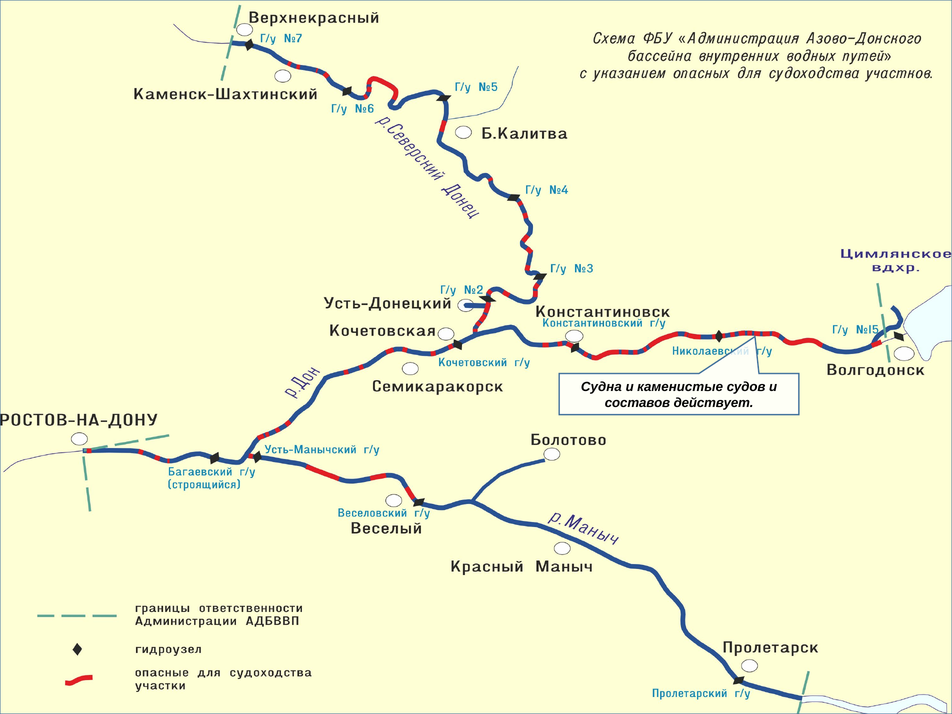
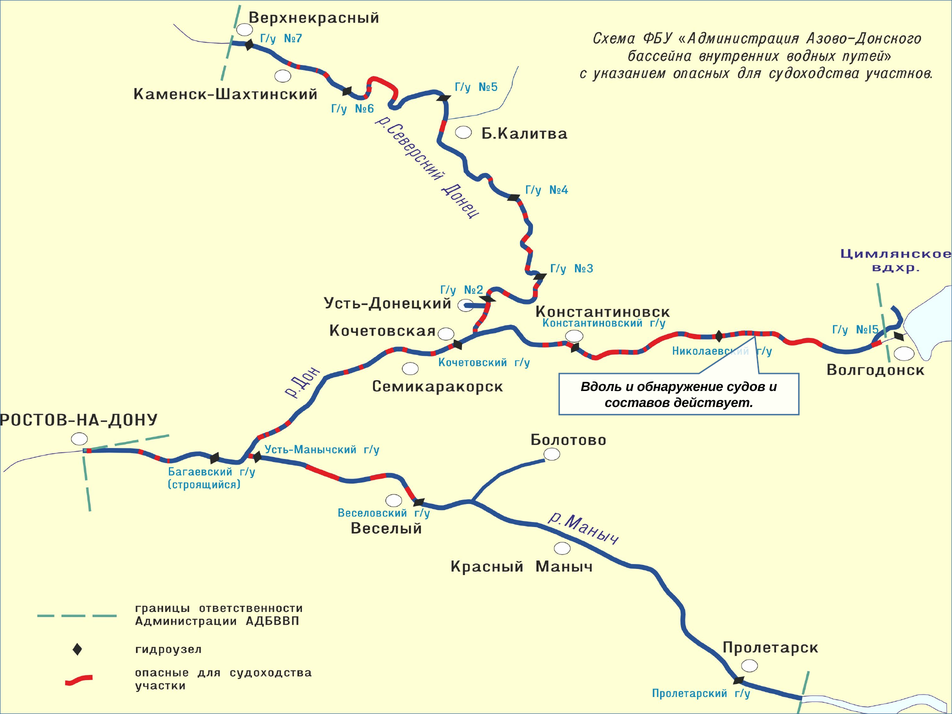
Судна: Судна -> Вдоль
каменистые: каменистые -> обнаружение
